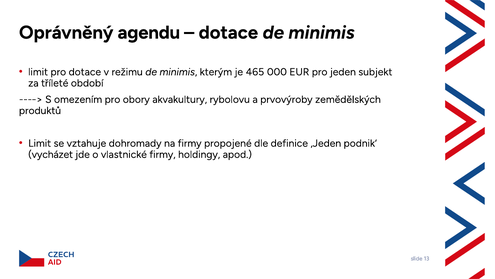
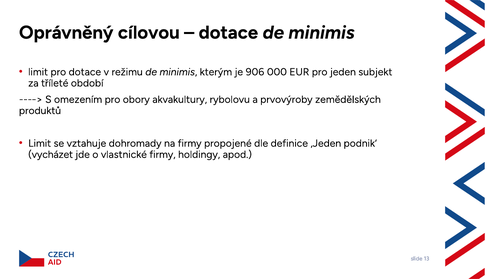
agendu: agendu -> cílovou
465: 465 -> 906
